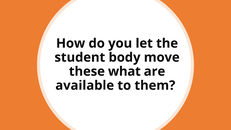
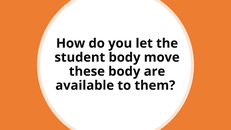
these what: what -> body
